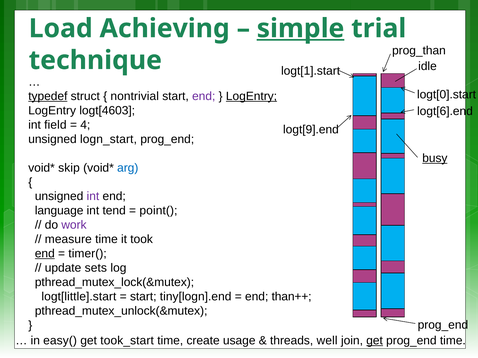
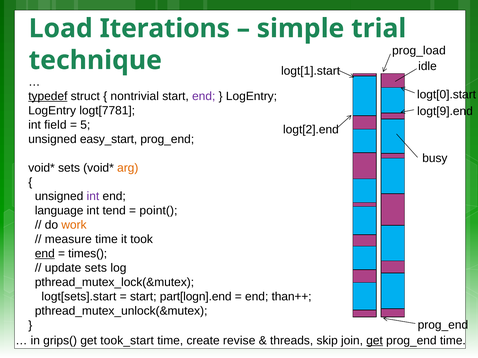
Achieving: Achieving -> Iterations
simple underline: present -> none
prog_than: prog_than -> prog_load
LogEntry at (251, 96) underline: present -> none
logt[4603: logt[4603 -> logt[7781
logt[6].end: logt[6].end -> logt[9].end
4: 4 -> 5
logt[9].end: logt[9].end -> logt[2].end
logn_start: logn_start -> easy_start
busy underline: present -> none
skip at (69, 168): skip -> sets
arg colour: blue -> orange
work colour: purple -> orange
timer(: timer( -> times(
logt[little].start: logt[little].start -> logt[sets].start
tiny[logn].end: tiny[logn].end -> part[logn].end
easy(: easy( -> grips(
usage: usage -> revise
well: well -> skip
